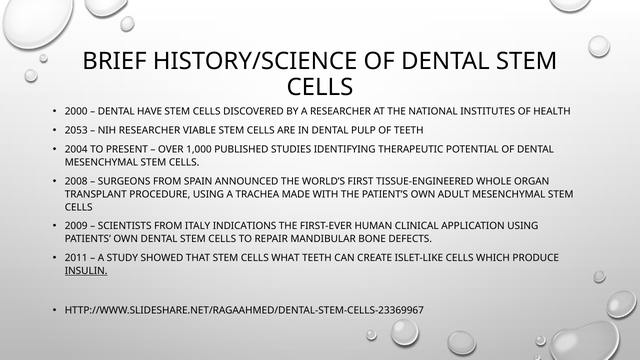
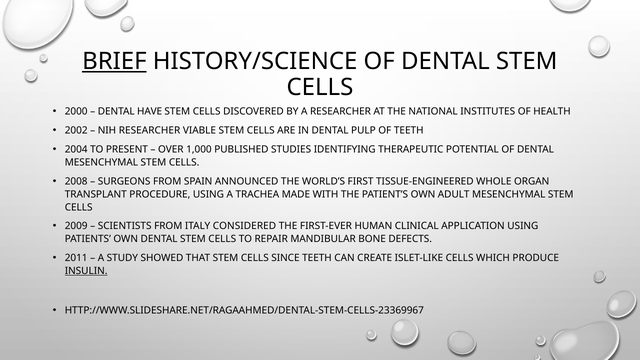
BRIEF underline: none -> present
2053: 2053 -> 2002
INDICATIONS: INDICATIONS -> CONSIDERED
WHAT: WHAT -> SINCE
